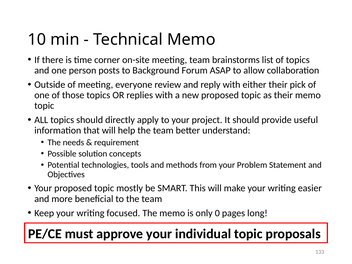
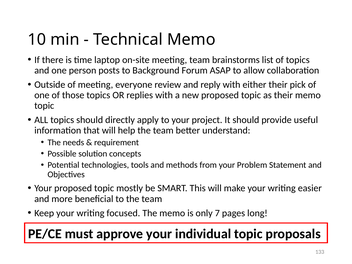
corner: corner -> laptop
0: 0 -> 7
